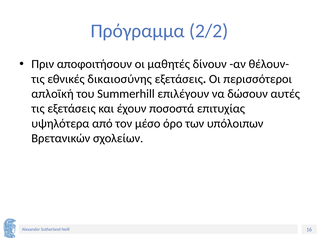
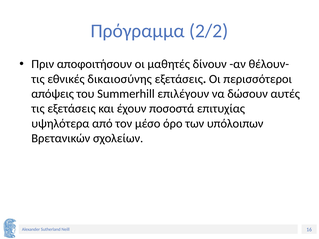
απλοϊκή: απλοϊκή -> απόψεις
